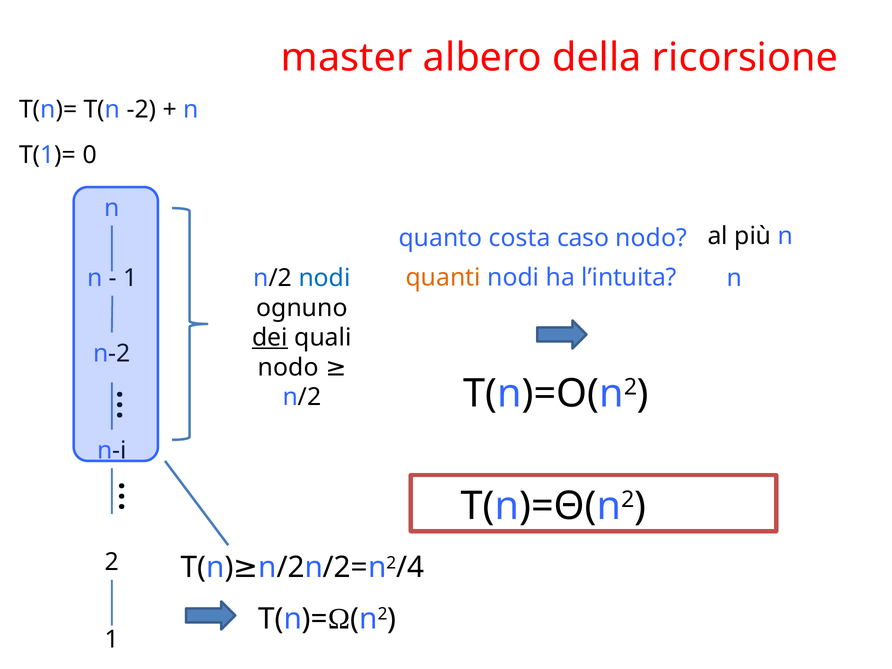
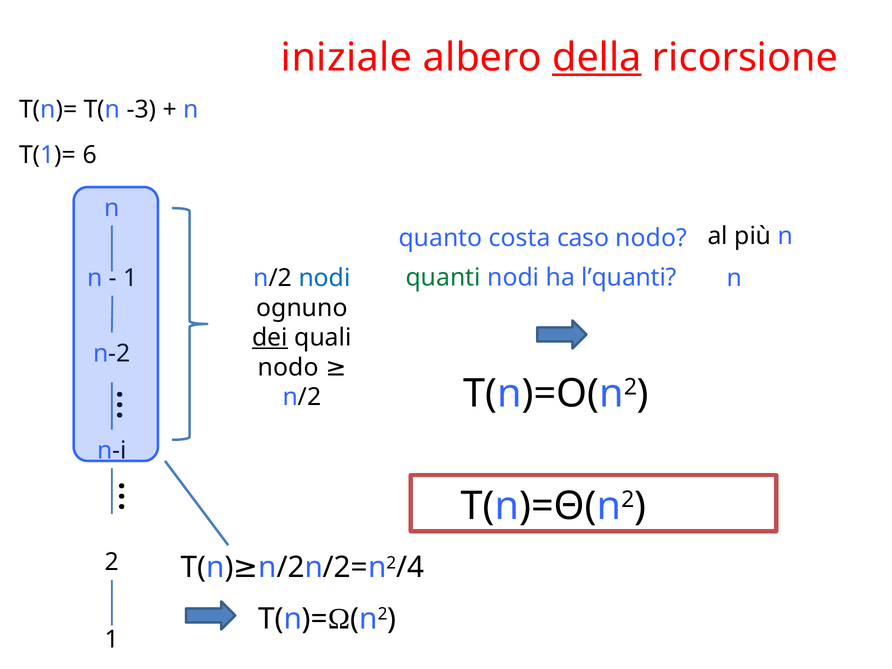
master: master -> iniziale
della underline: none -> present
-2: -2 -> -3
0: 0 -> 6
quanti colour: orange -> green
l’intuita: l’intuita -> l’quanti
